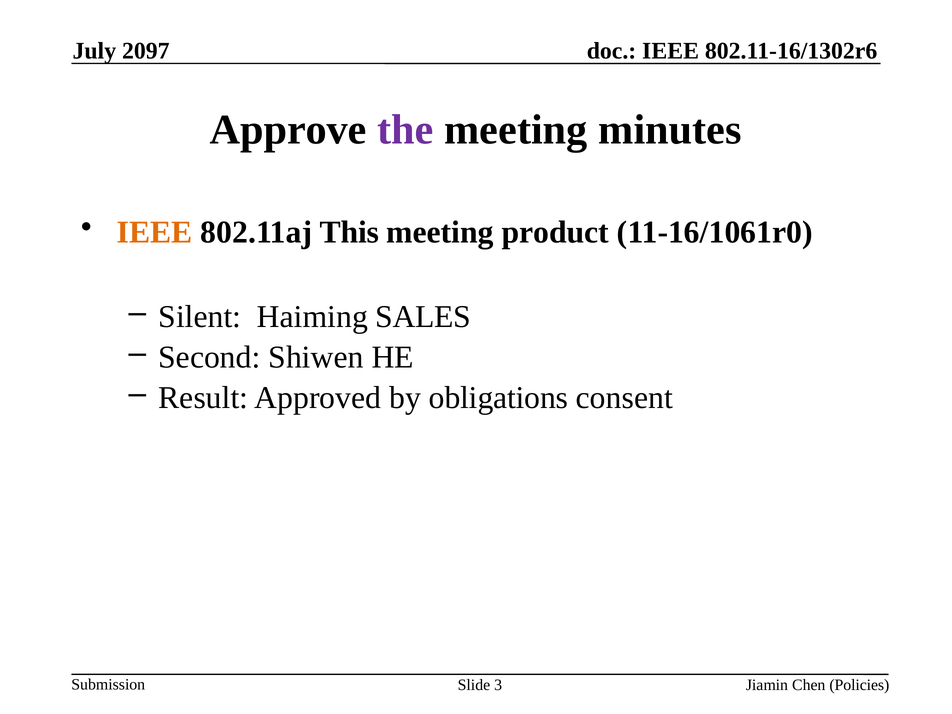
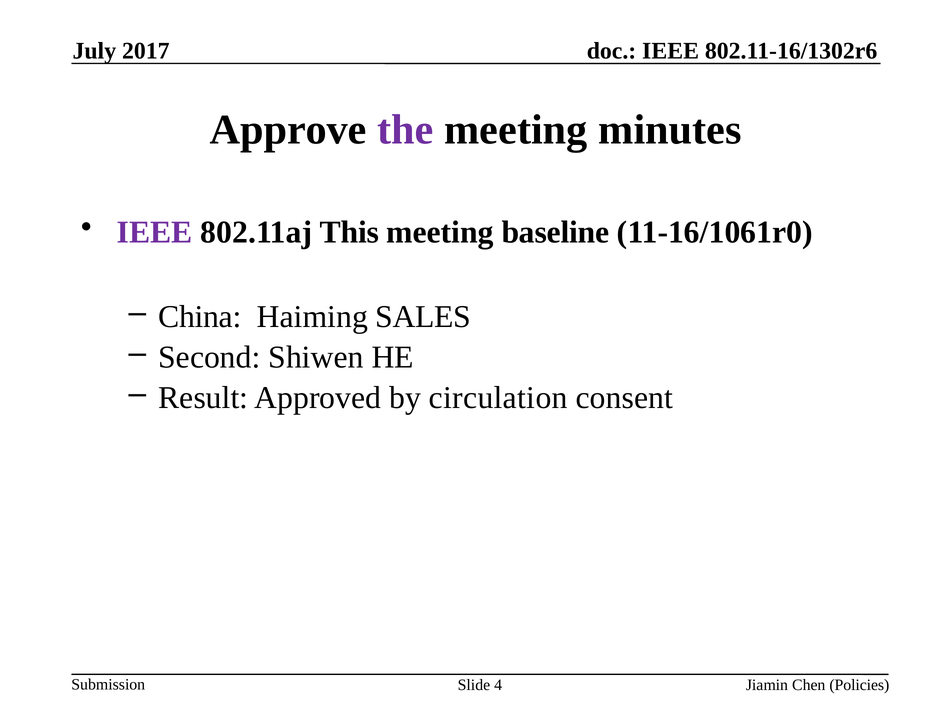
2097: 2097 -> 2017
IEEE at (155, 232) colour: orange -> purple
product: product -> baseline
Silent: Silent -> China
obligations: obligations -> circulation
3: 3 -> 4
